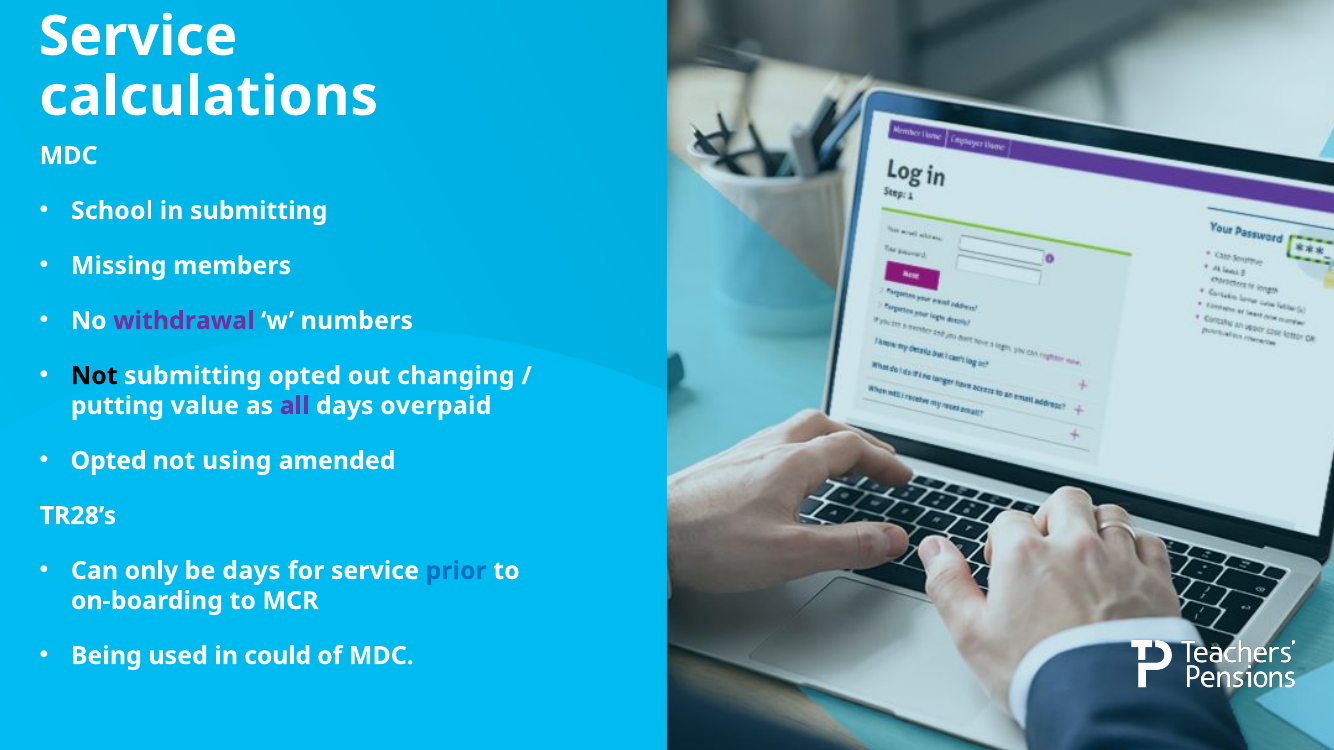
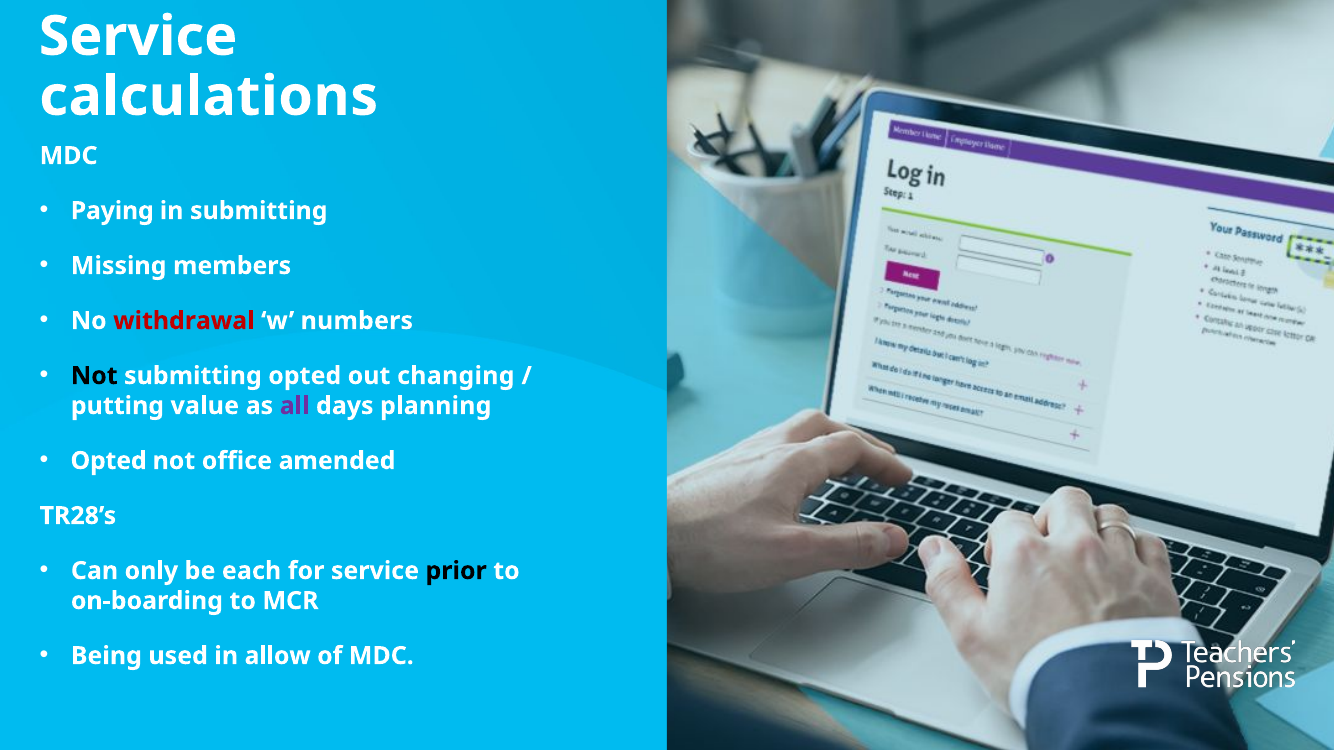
School: School -> Paying
withdrawal colour: purple -> red
overpaid: overpaid -> planning
using: using -> office
be days: days -> each
prior colour: blue -> black
could: could -> allow
